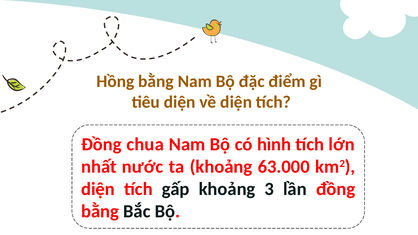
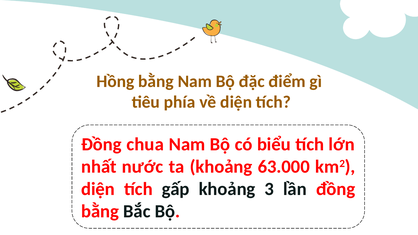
tiêu diện: diện -> phía
hình: hình -> biểu
